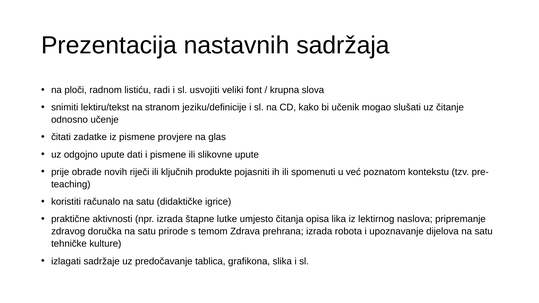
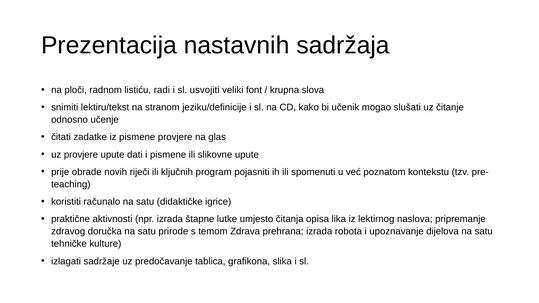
uz odgojno: odgojno -> provjere
produkte: produkte -> program
